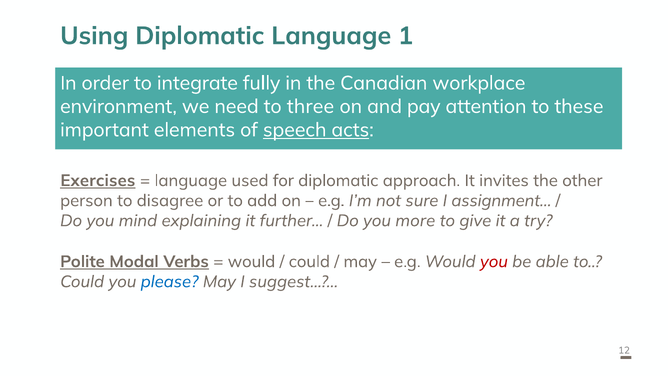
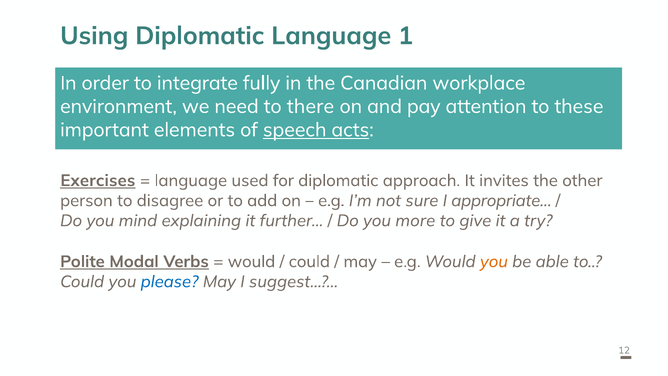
three: three -> there
assignment…: assignment… -> appropriate…
you at (494, 261) colour: red -> orange
